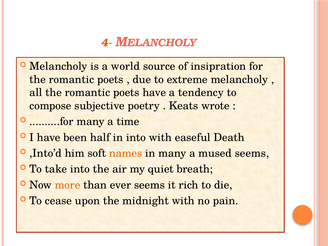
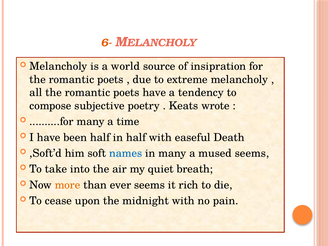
4-: 4- -> 6-
in into: into -> half
,Into’d: ,Into’d -> ,Soft’d
names colour: orange -> blue
